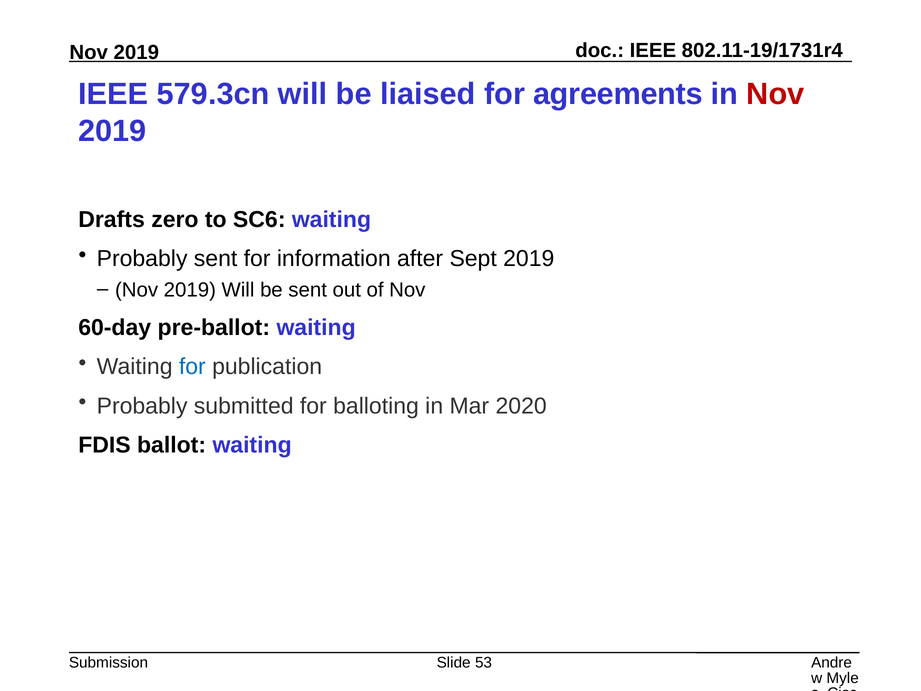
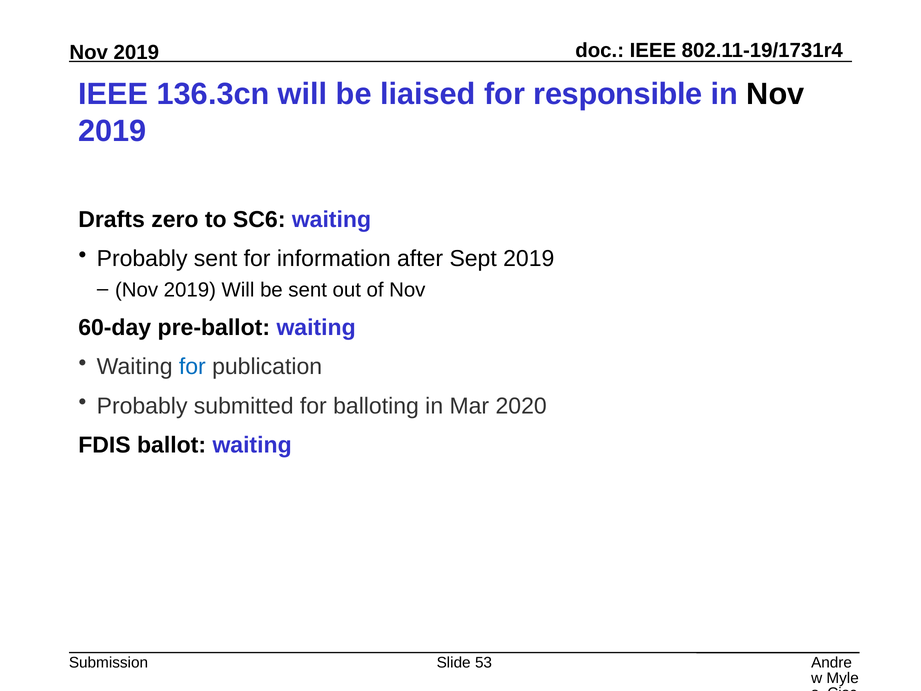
579.3cn: 579.3cn -> 136.3cn
agreements: agreements -> responsible
Nov at (775, 94) colour: red -> black
